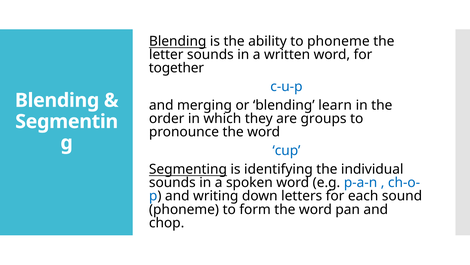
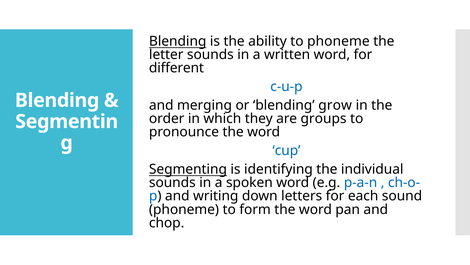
together: together -> different
learn: learn -> grow
